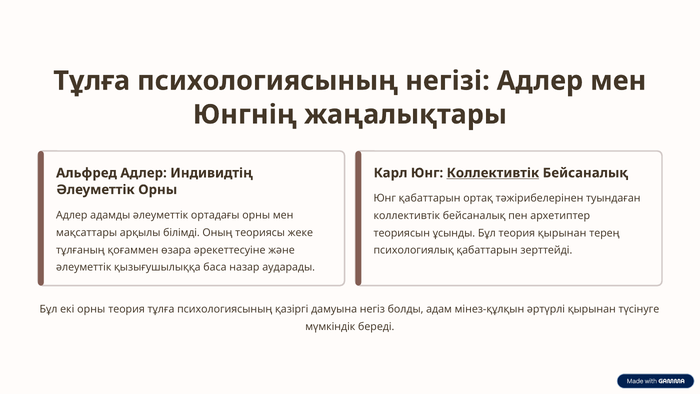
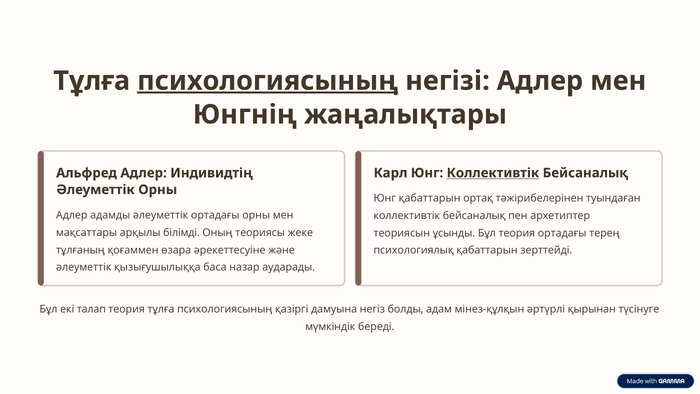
психологиясының at (268, 81) underline: none -> present
теория қырынан: қырынан -> ортадағы
екі орны: орны -> талап
